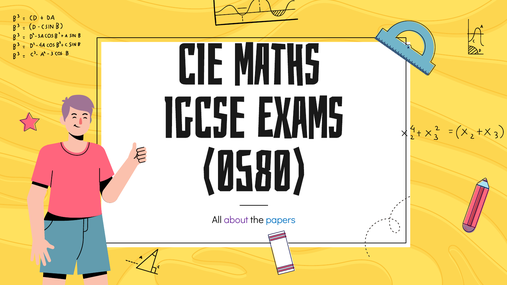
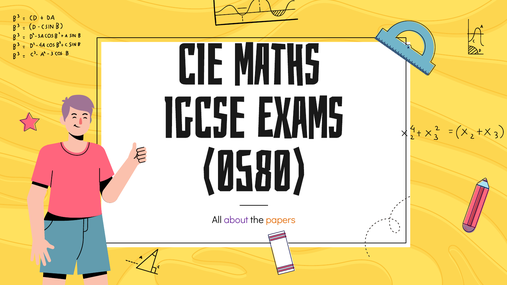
papers colour: blue -> orange
